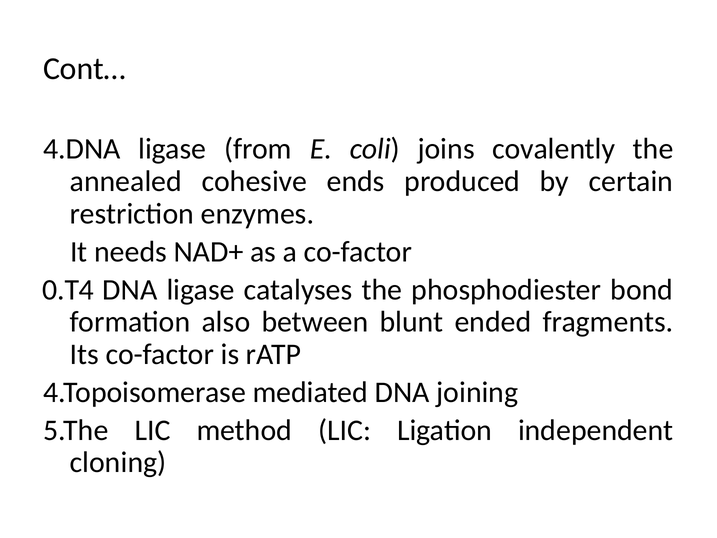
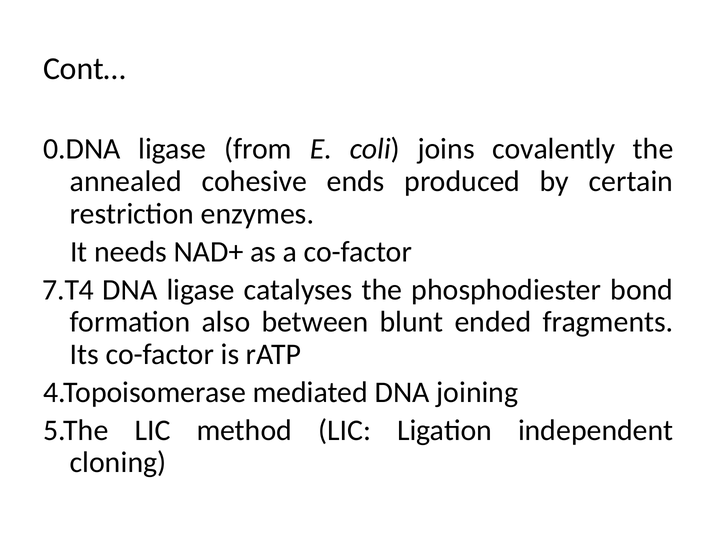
4.DNA: 4.DNA -> 0.DNA
0.T4: 0.T4 -> 7.T4
